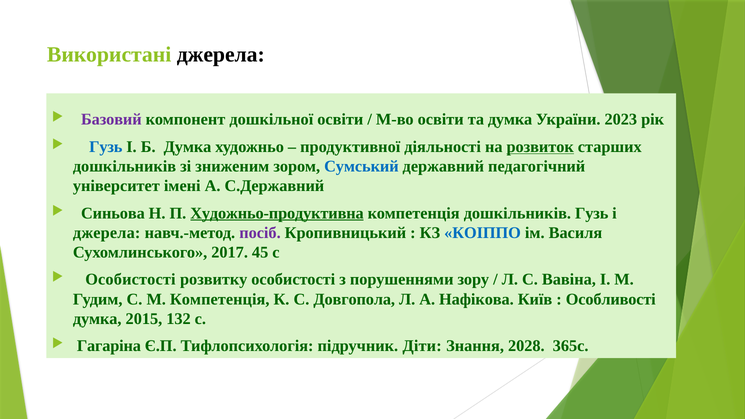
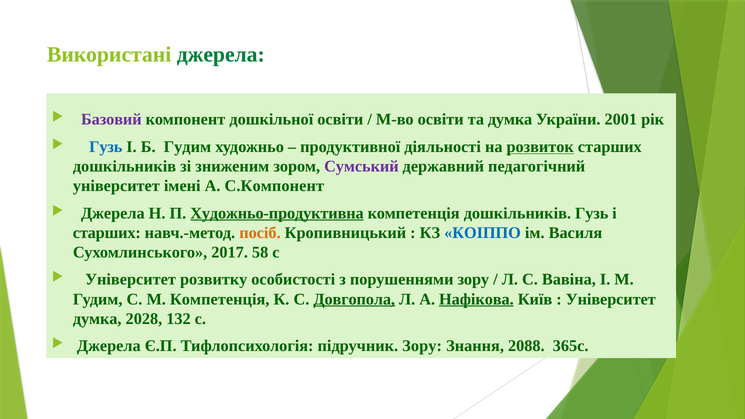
джерела at (221, 55) colour: black -> green
2023: 2023 -> 2001
Б Думка: Думка -> Гудим
Сумський colour: blue -> purple
С.Державний: С.Державний -> С.Компонент
Синьова at (113, 213): Синьова -> Джерела
джерела at (107, 233): джерела -> старших
посіб colour: purple -> orange
45: 45 -> 58
Особистості at (130, 280): Особистості -> Університет
Довгопола underline: none -> present
Нафікова underline: none -> present
Особливості at (611, 299): Особливості -> Університет
2015: 2015 -> 2028
Гагаріна at (109, 346): Гагаріна -> Джерела
підручник Діти: Діти -> Зору
2028: 2028 -> 2088
